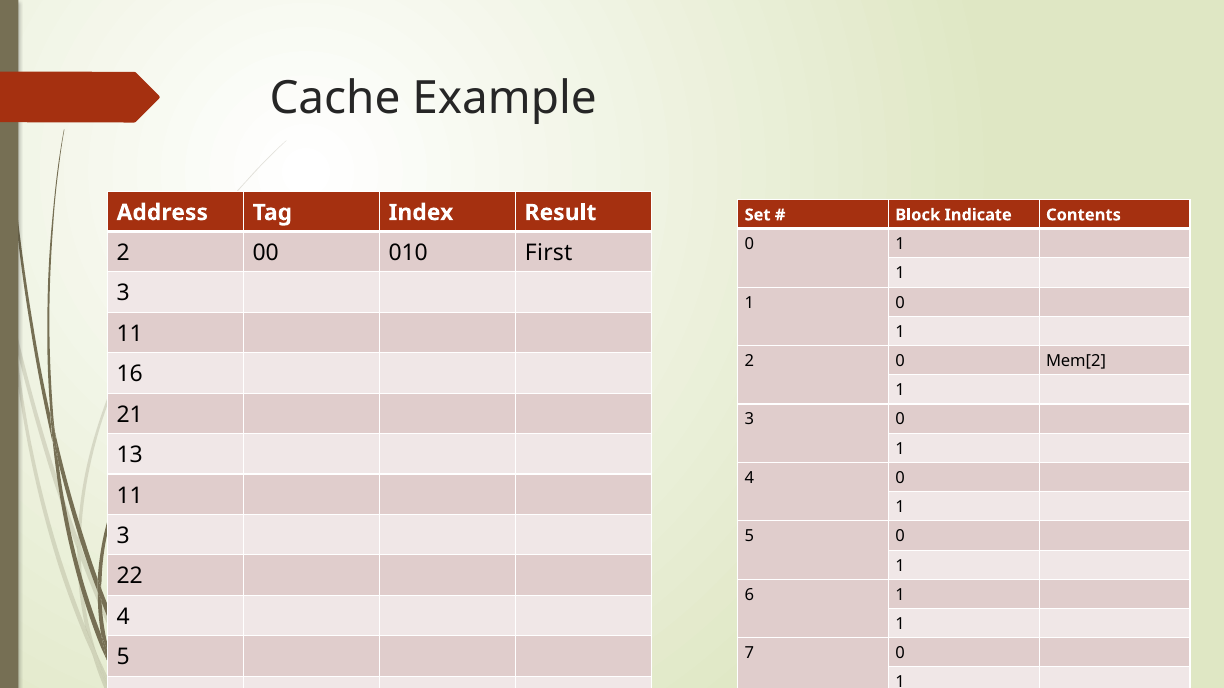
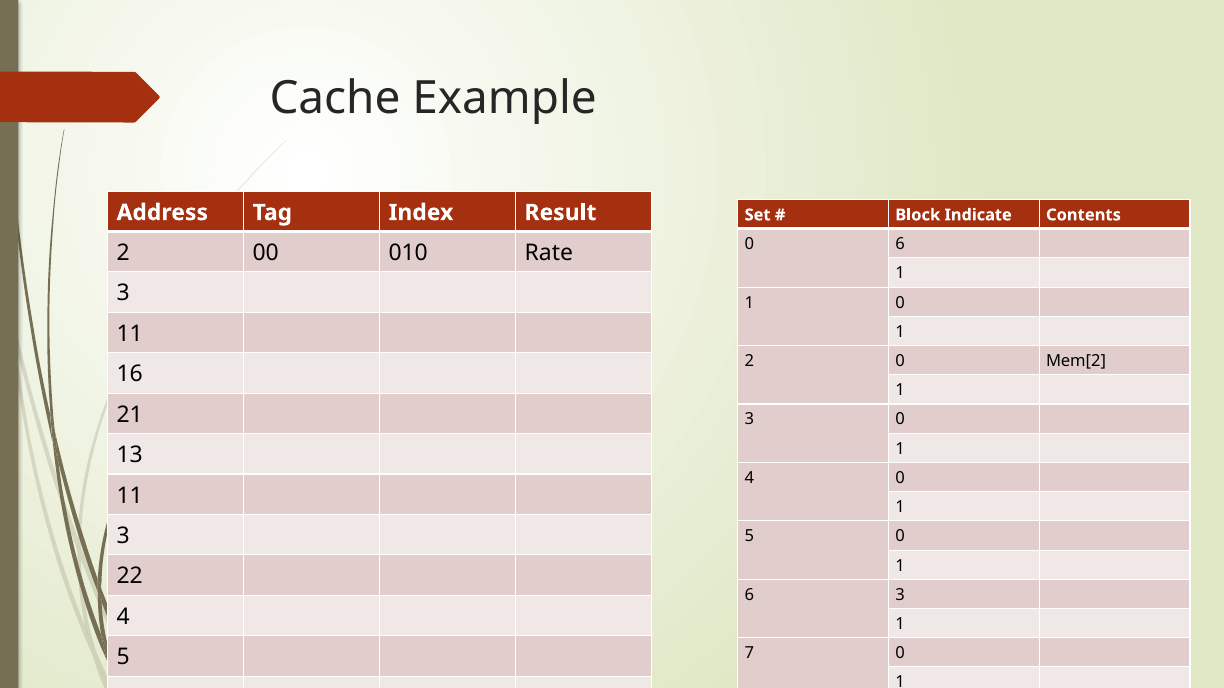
1 at (900, 244): 1 -> 6
First: First -> Rate
6 1: 1 -> 3
